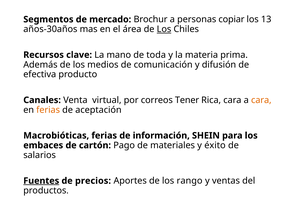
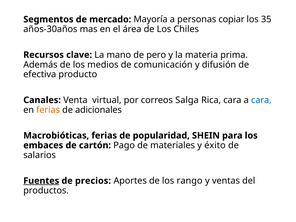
Brochur: Brochur -> Mayoría
13: 13 -> 35
Los at (164, 29) underline: present -> none
toda: toda -> pero
Tener: Tener -> Salga
cara at (261, 100) colour: orange -> blue
aceptación: aceptación -> adicionales
información: información -> popularidad
